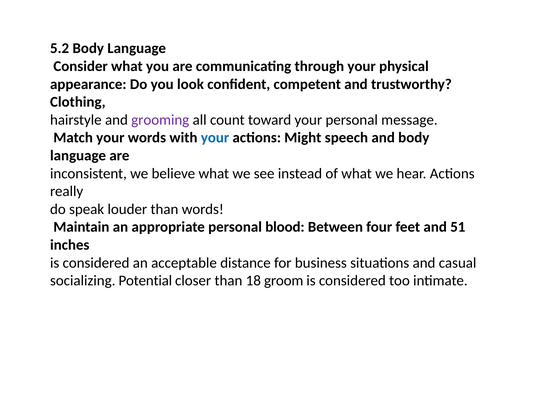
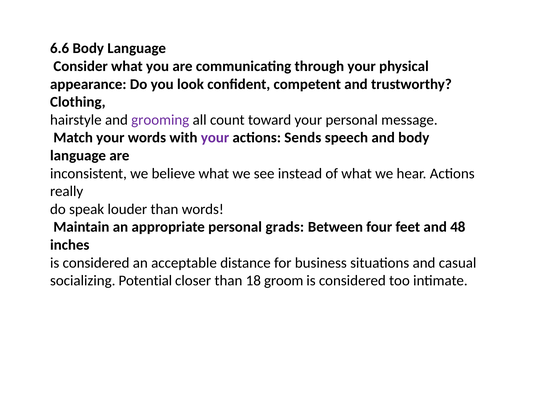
5.2: 5.2 -> 6.6
your at (215, 138) colour: blue -> purple
Might: Might -> Sends
blood: blood -> grads
51: 51 -> 48
